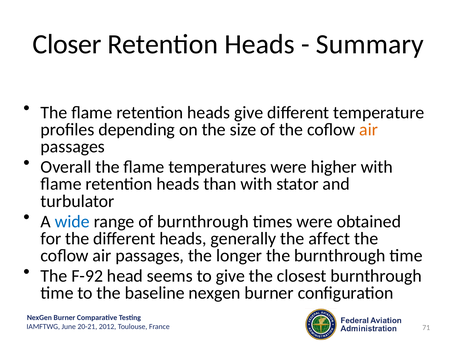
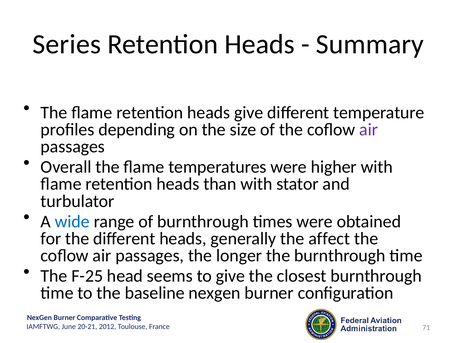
Closer: Closer -> Series
air at (369, 130) colour: orange -> purple
F-92: F-92 -> F-25
